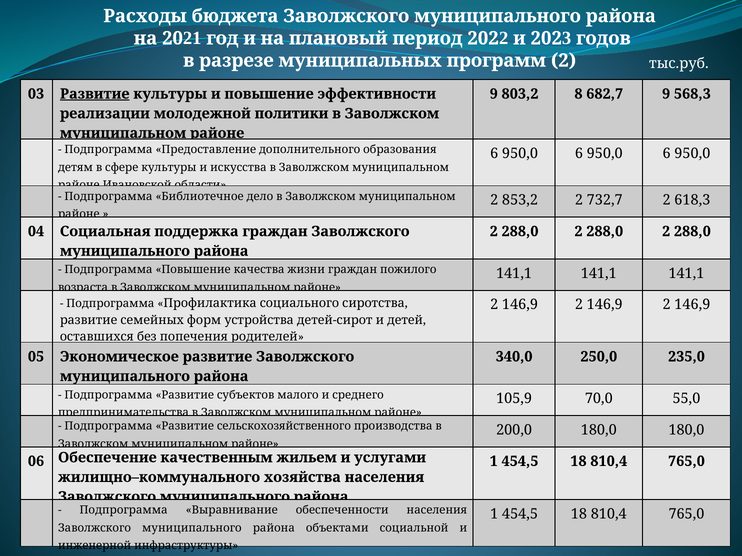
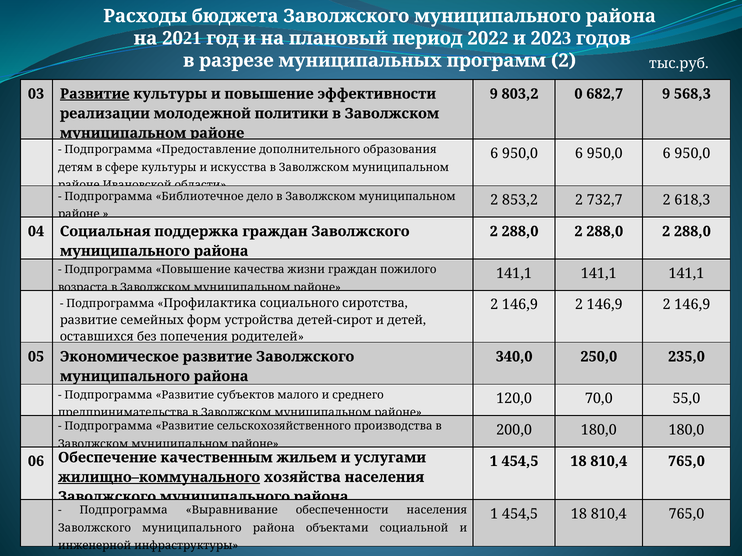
8: 8 -> 0
105,9: 105,9 -> 120,0
жилищно–коммунального underline: none -> present
